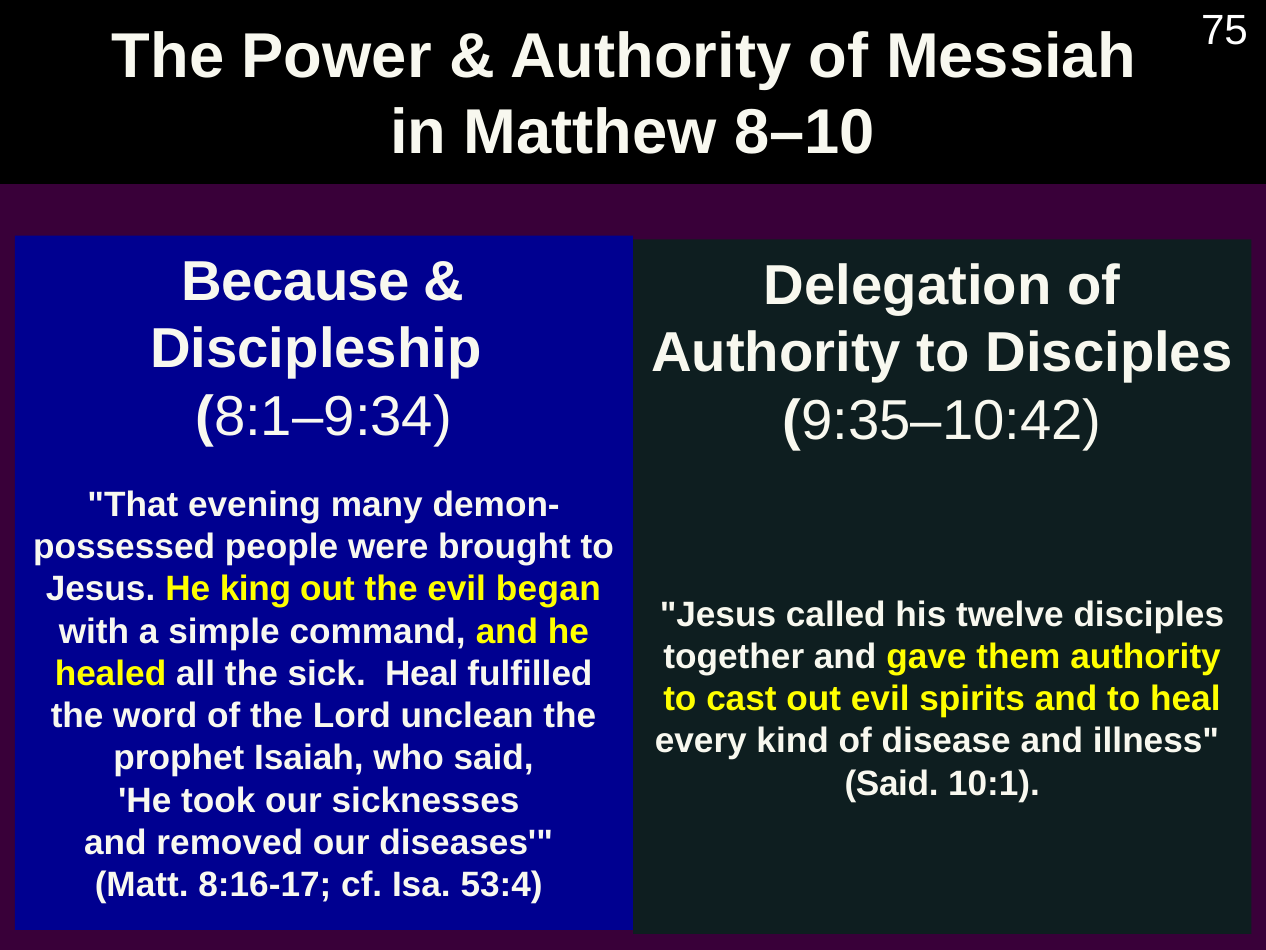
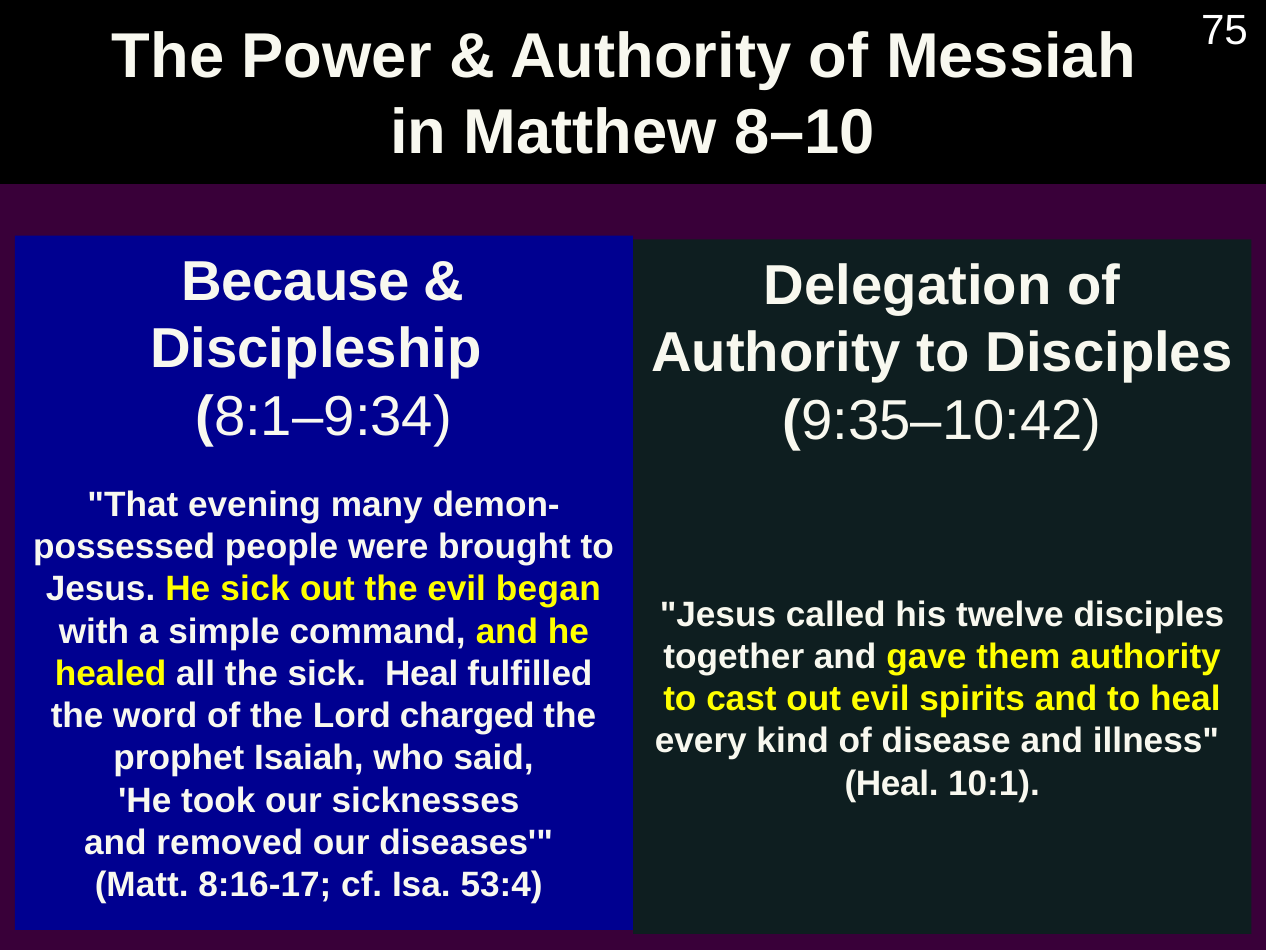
He king: king -> sick
unclean: unclean -> charged
Said at (892, 783): Said -> Heal
